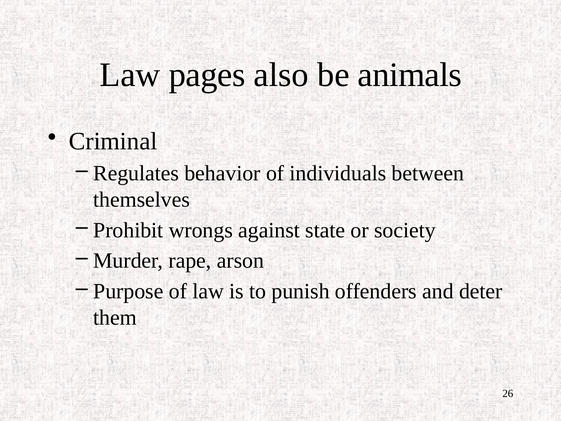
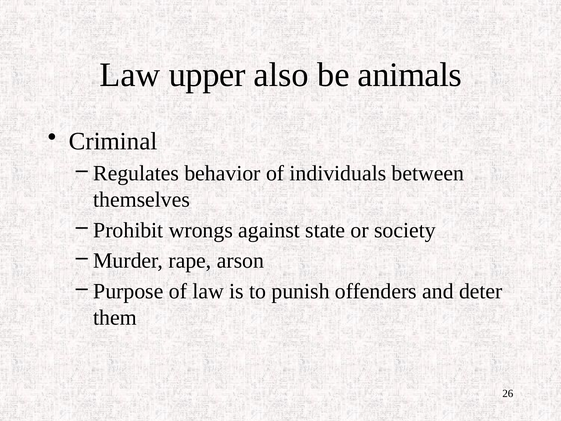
pages: pages -> upper
